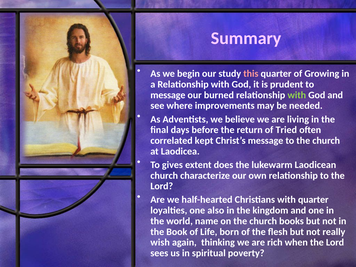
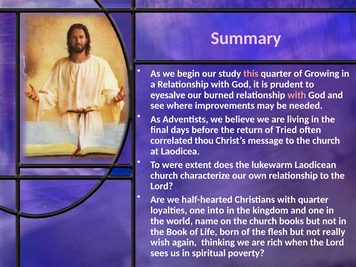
message at (168, 95): message -> eyesalve
with at (297, 95) colour: light green -> pink
kept: kept -> thou
gives: gives -> were
also: also -> into
